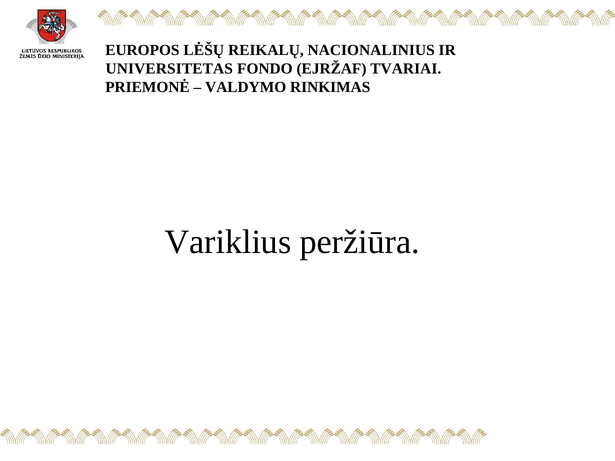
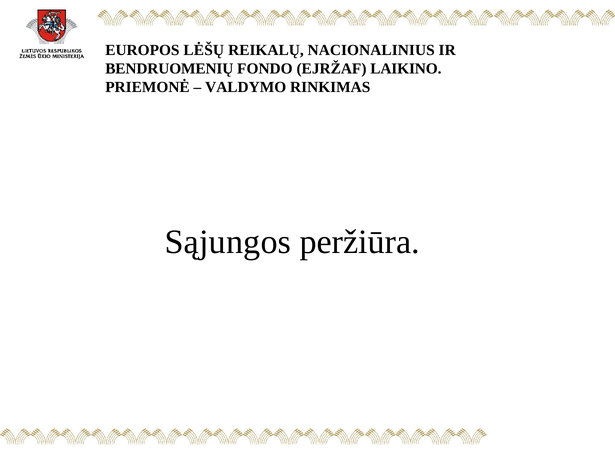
UNIVERSITETAS: UNIVERSITETAS -> BENDRUOMENIŲ
TVARIAI: TVARIAI -> LAIKINO
Variklius: Variklius -> Sąjungos
